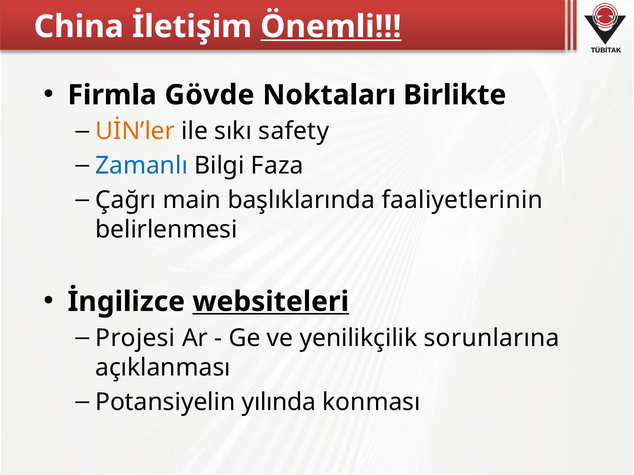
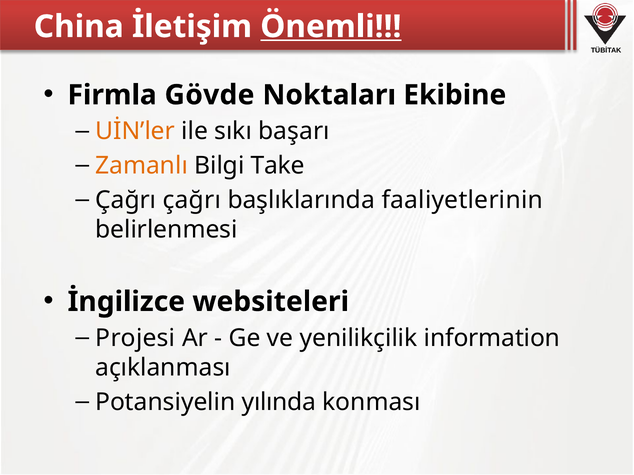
Birlikte: Birlikte -> Ekibine
safety: safety -> başarı
Zamanlı colour: blue -> orange
Faza: Faza -> Take
Çağrı main: main -> çağrı
websiteleri underline: present -> none
sorunlarına: sorunlarına -> information
